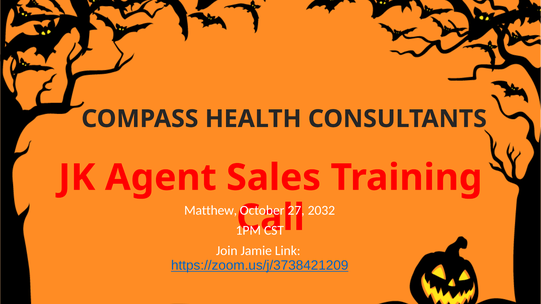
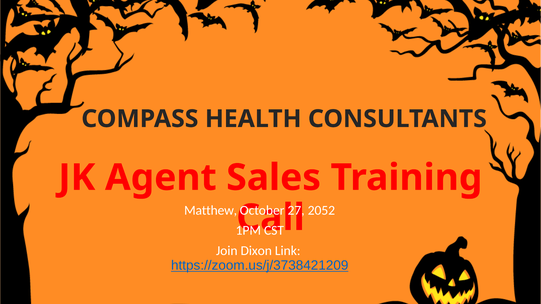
2032: 2032 -> 2052
Jamie: Jamie -> Dixon
